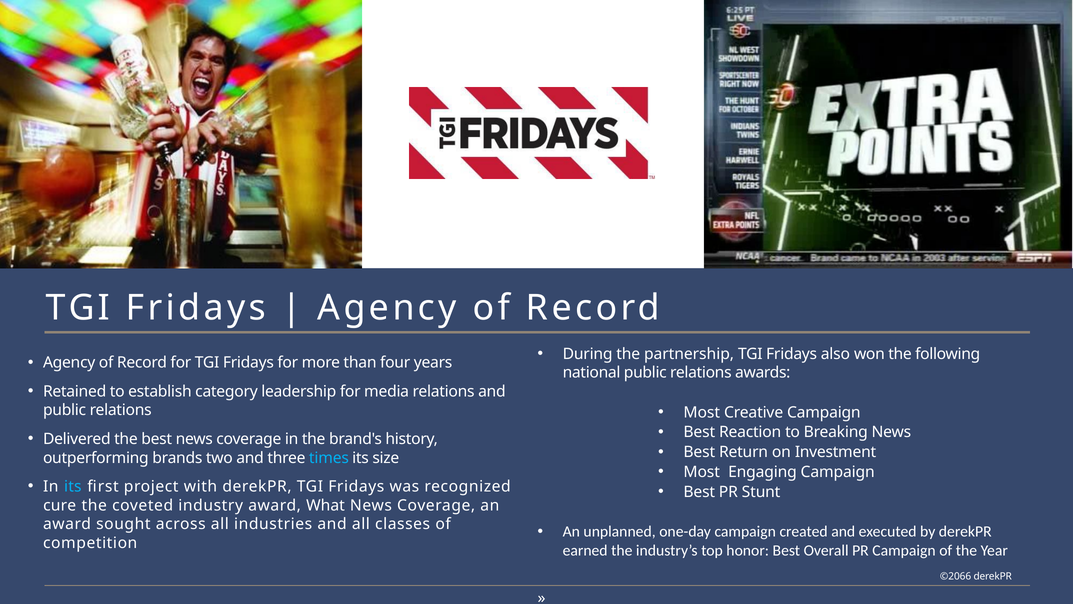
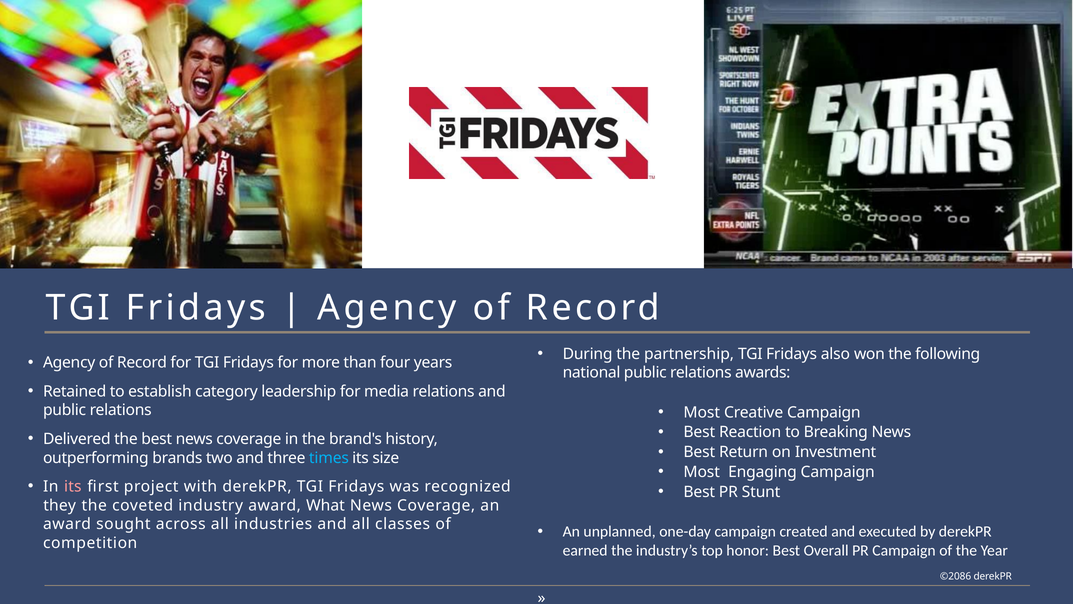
its at (73, 486) colour: light blue -> pink
cure: cure -> they
©2066: ©2066 -> ©2086
